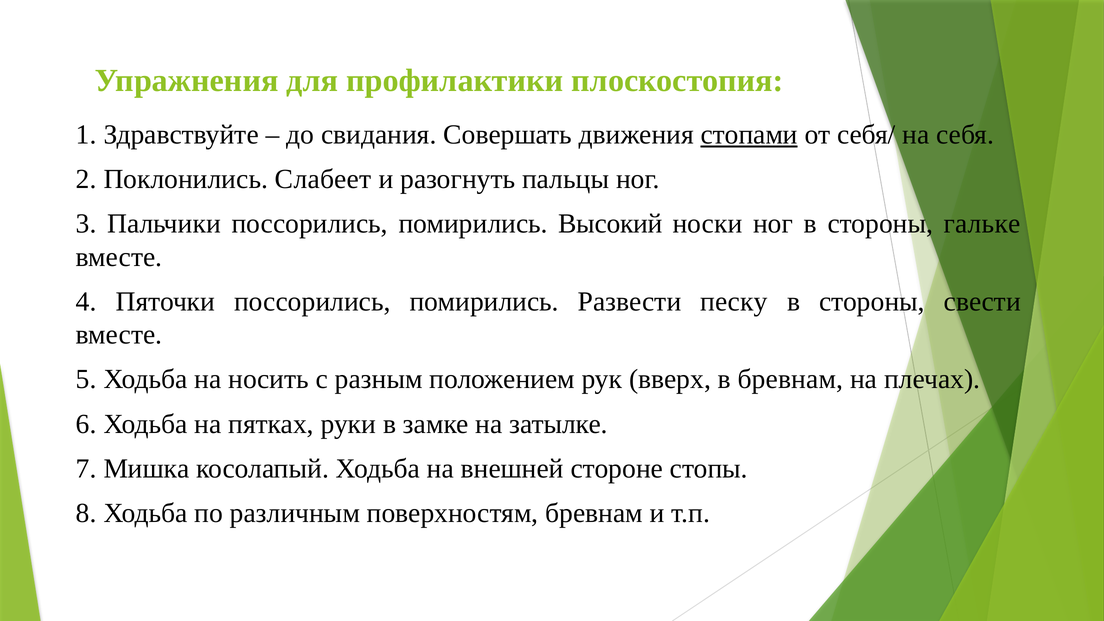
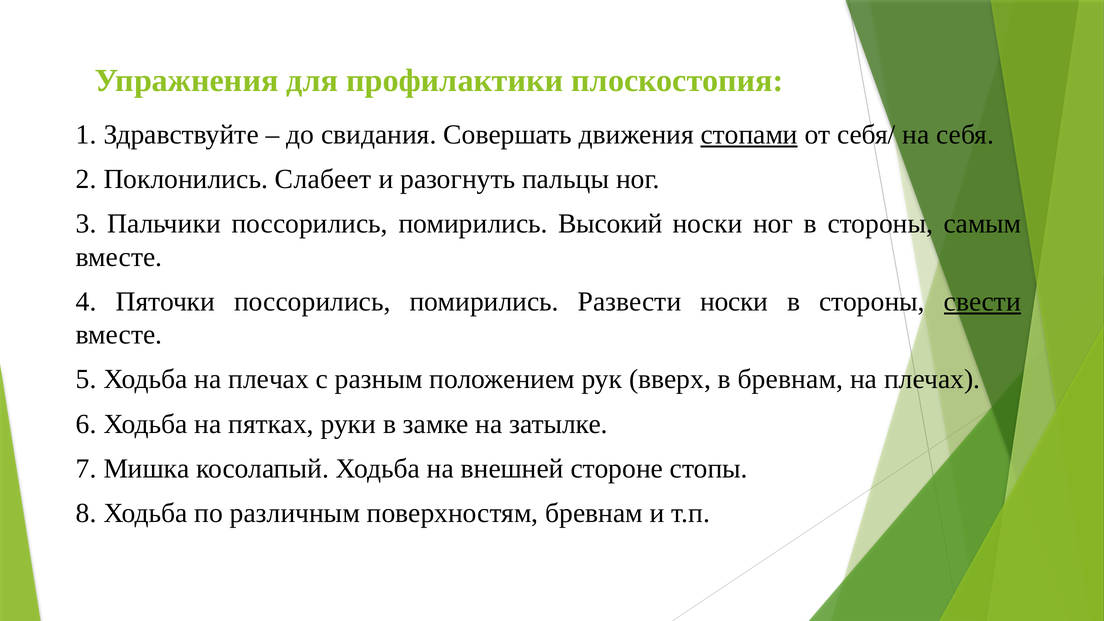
гальке: гальке -> самым
Развести песку: песку -> носки
свести underline: none -> present
Ходьба на носить: носить -> плечах
